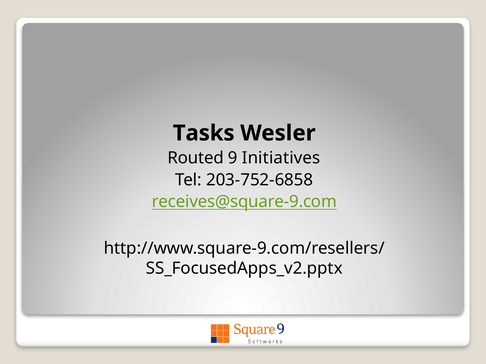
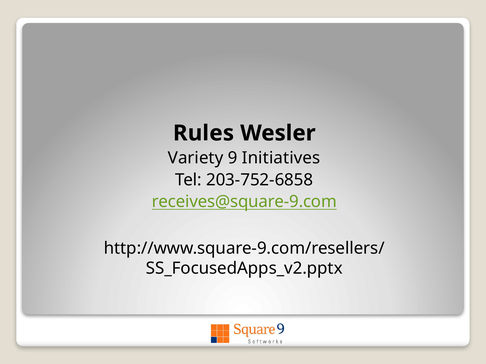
Tasks: Tasks -> Rules
Routed: Routed -> Variety
